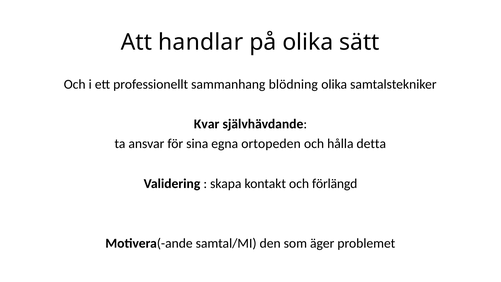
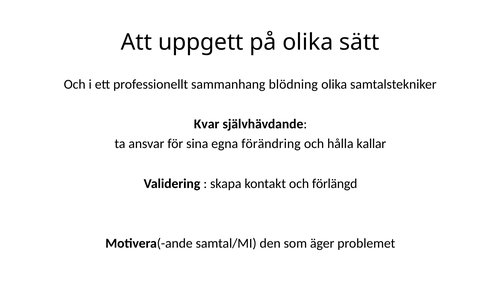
handlar: handlar -> uppgett
ortopeden: ortopeden -> förändring
detta: detta -> kallar
